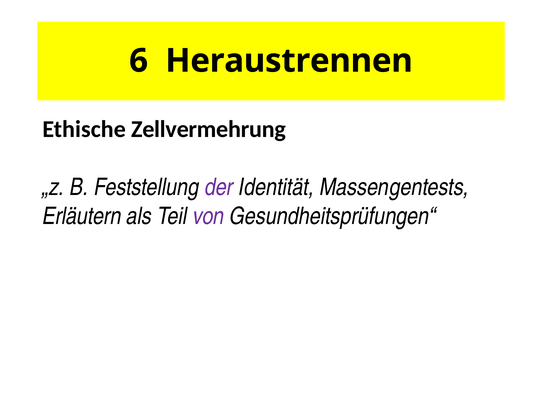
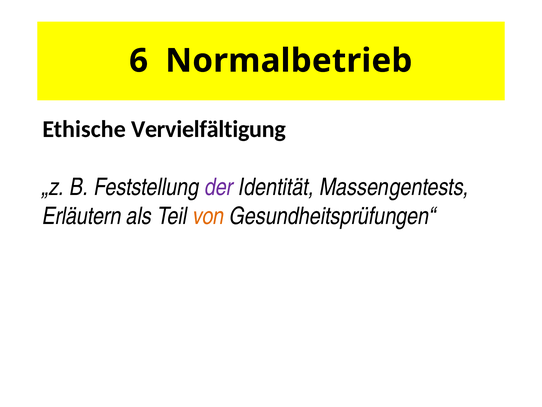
Heraustrennen: Heraustrennen -> Normalbetrieb
Zellvermehrung: Zellvermehrung -> Vervielfältigung
von colour: purple -> orange
